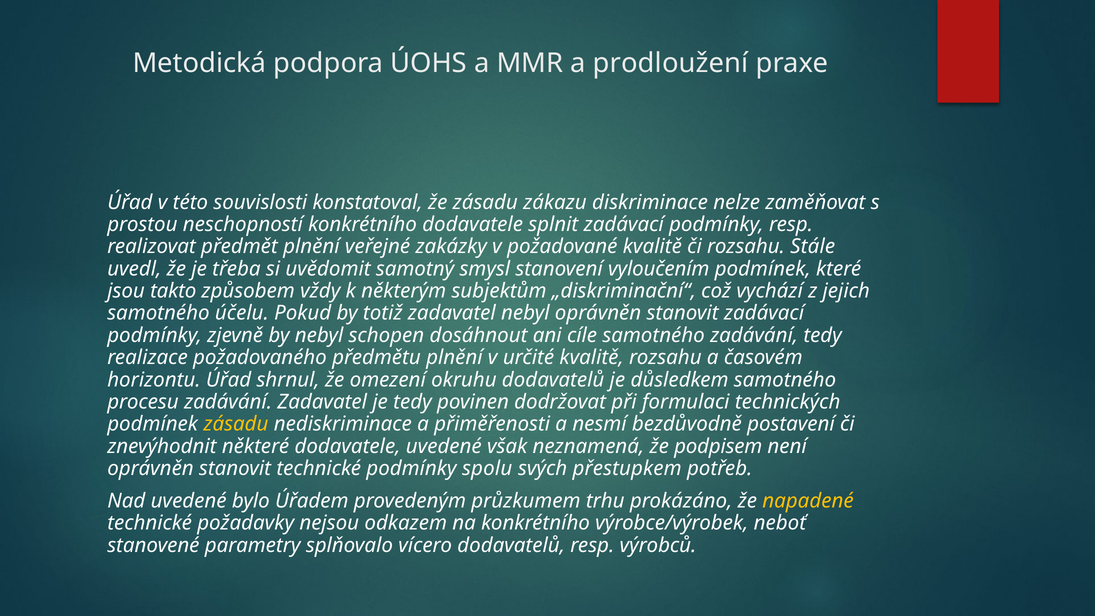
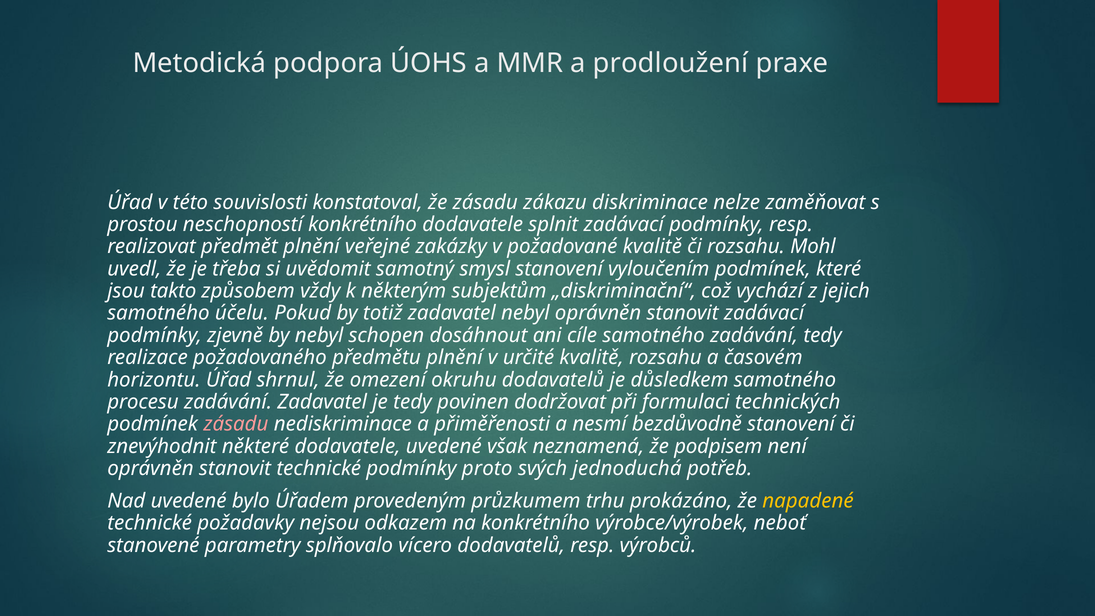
Stále: Stále -> Mohl
zásadu at (236, 424) colour: yellow -> pink
bezdůvodně postavení: postavení -> stanovení
spolu: spolu -> proto
přestupkem: přestupkem -> jednoduchá
